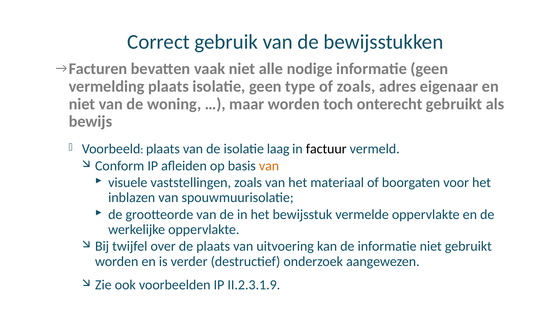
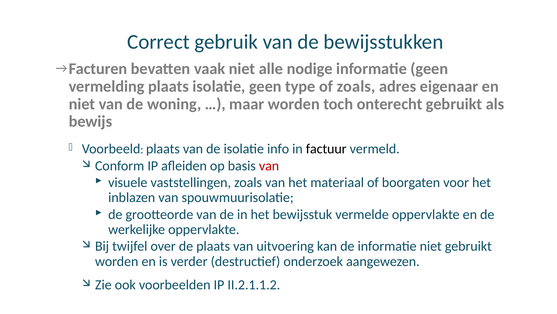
laag: laag -> info
van at (269, 165) colour: orange -> red
II.2.3.1.9: II.2.3.1.9 -> II.2.1.1.2
